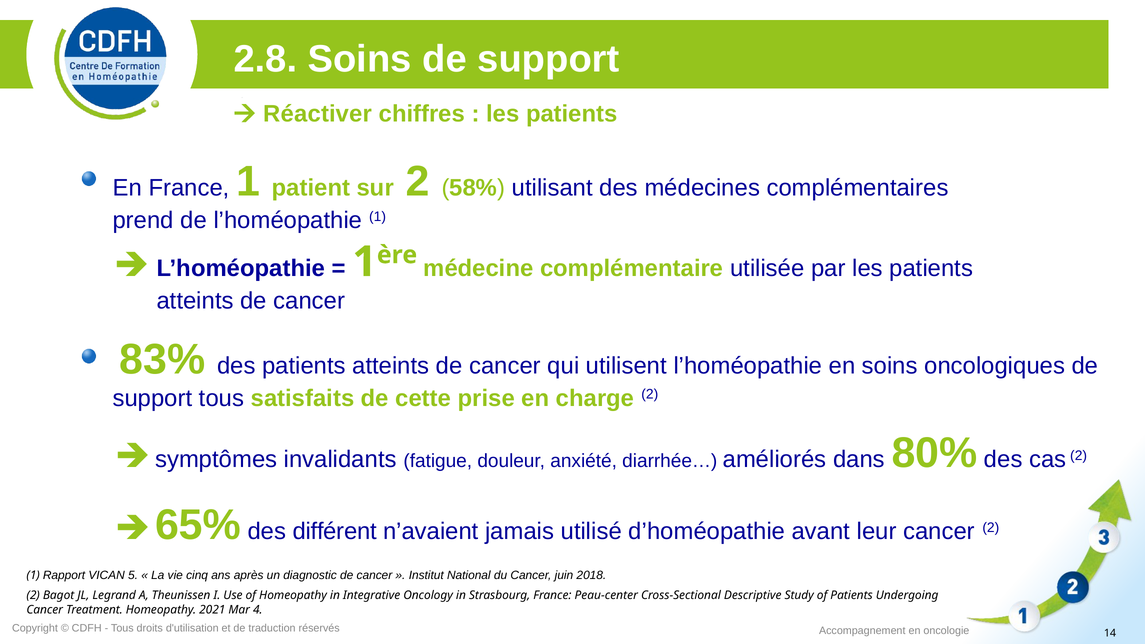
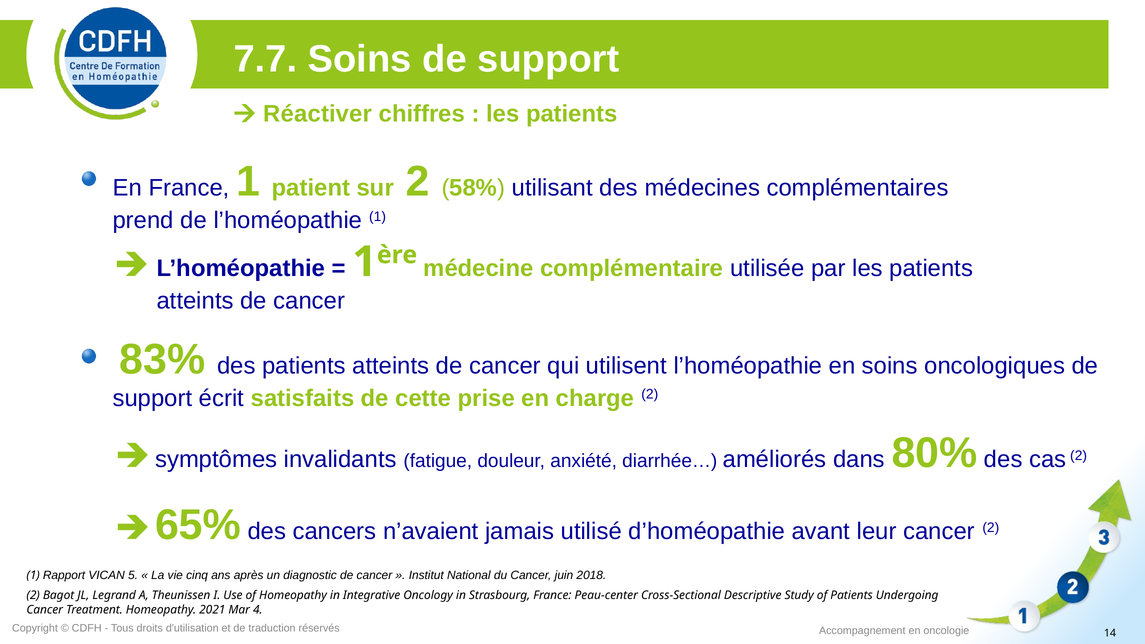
2.8: 2.8 -> 7.7
support tous: tous -> écrit
différent: différent -> cancers
